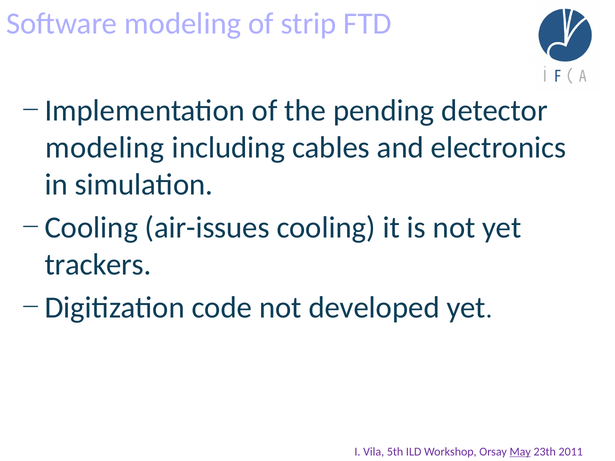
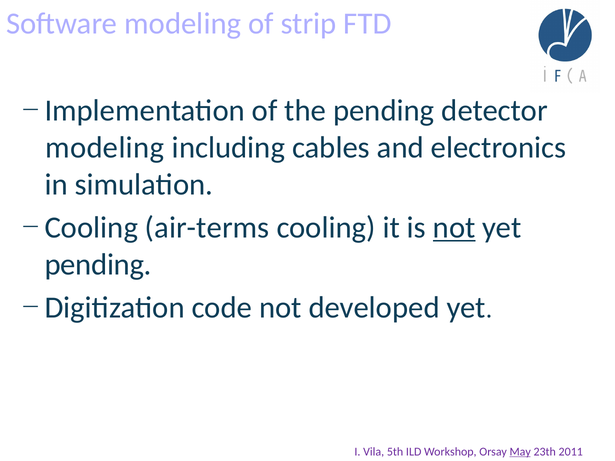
air-issues: air-issues -> air-terms
not at (454, 228) underline: none -> present
trackers at (98, 265): trackers -> pending
